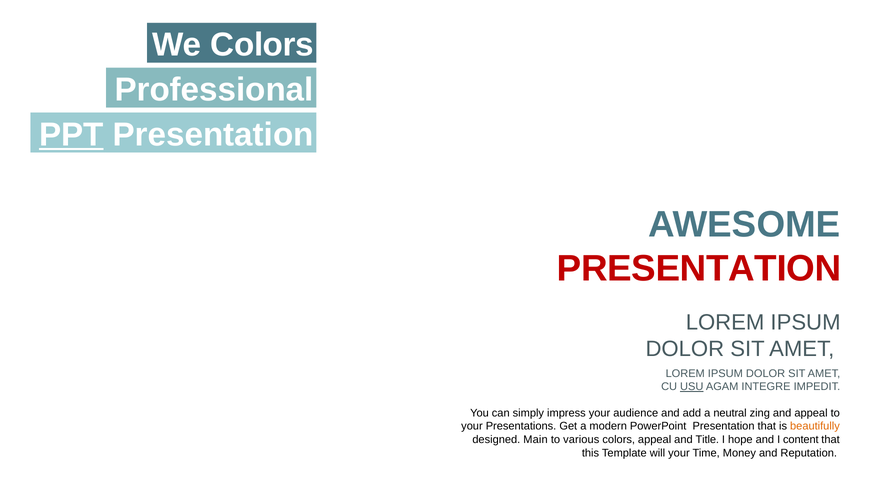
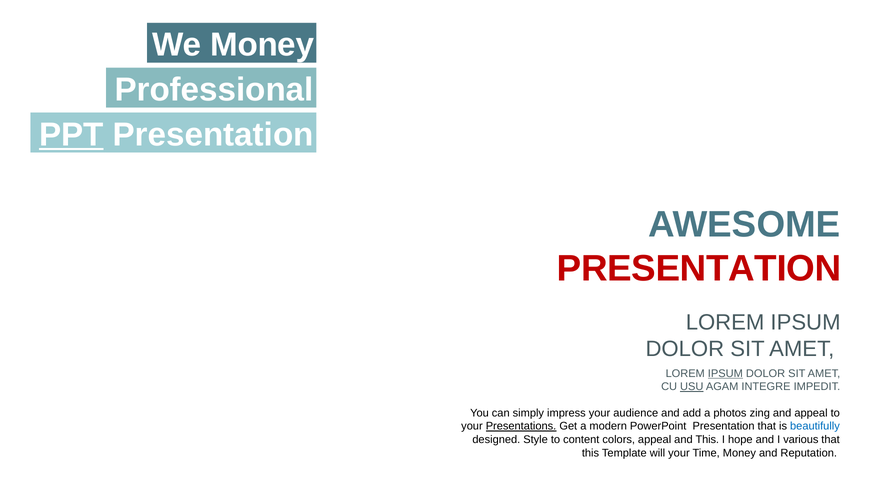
We Colors: Colors -> Money
IPSUM at (725, 373) underline: none -> present
neutral: neutral -> photos
Presentations underline: none -> present
beautifully colour: orange -> blue
Main: Main -> Style
various: various -> content
and Title: Title -> This
content: content -> various
